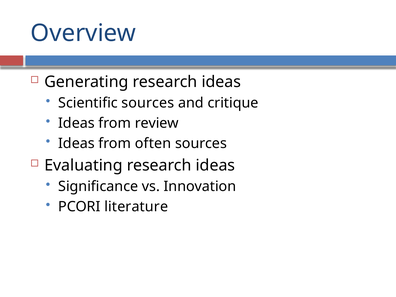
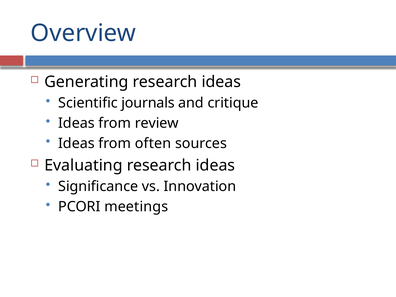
Scientific sources: sources -> journals
literature: literature -> meetings
